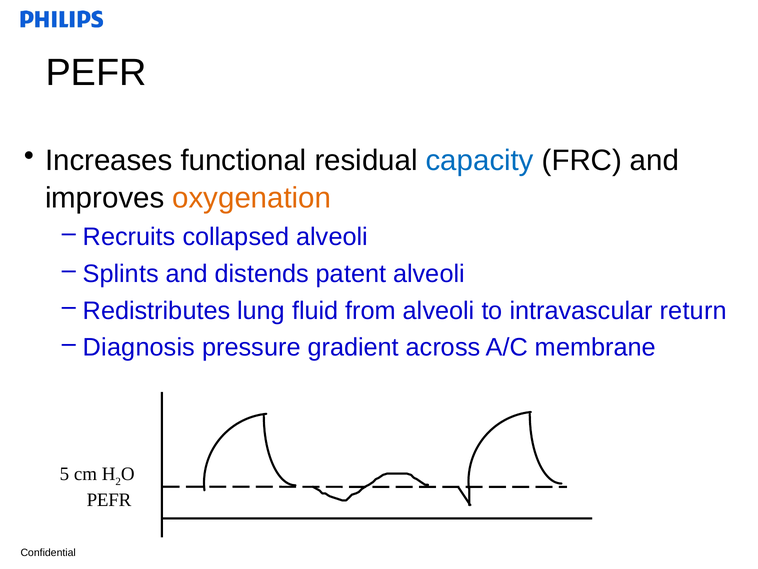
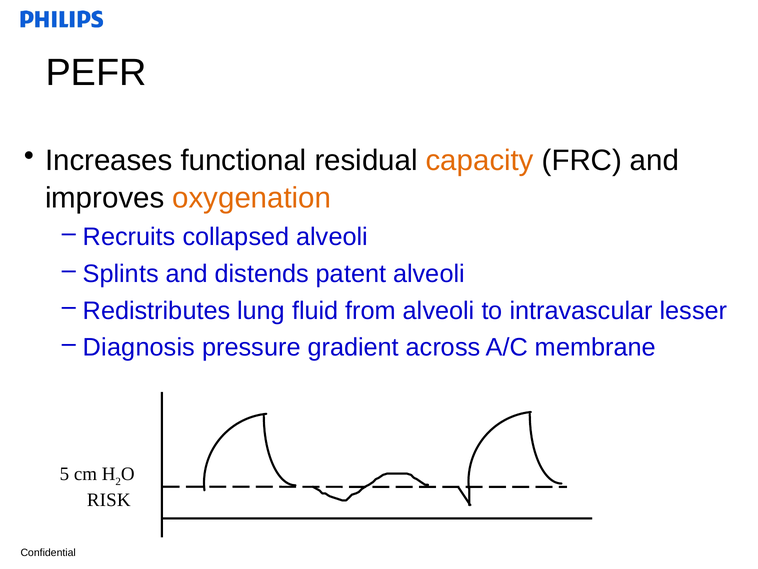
capacity colour: blue -> orange
return: return -> lesser
PEFR at (109, 499): PEFR -> RISK
